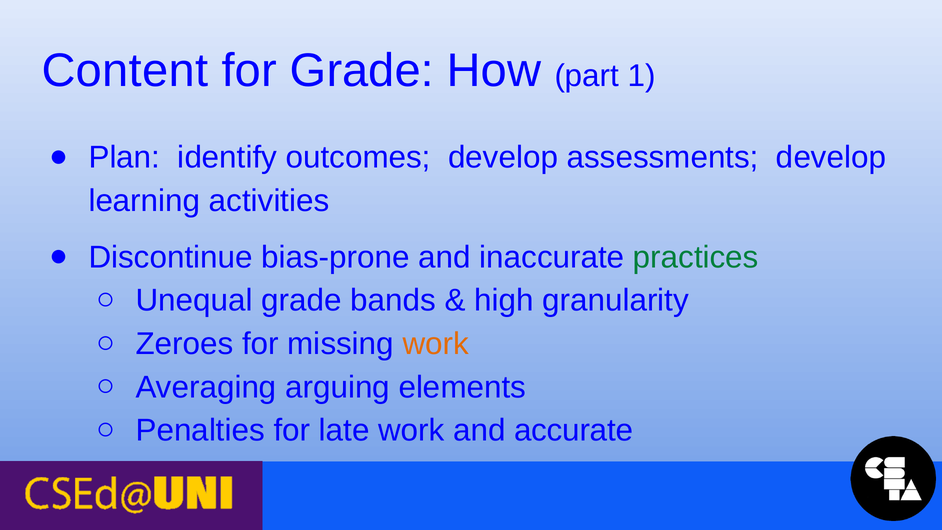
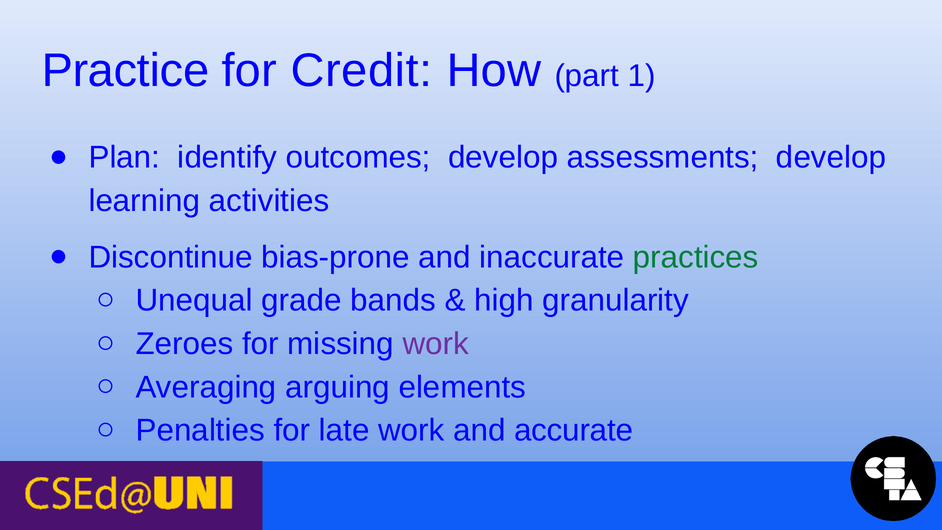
Content: Content -> Practice
for Grade: Grade -> Credit
work at (436, 344) colour: orange -> purple
